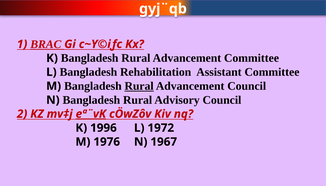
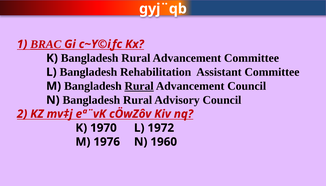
eª¨vK underline: present -> none
1996: 1996 -> 1970
1967: 1967 -> 1960
